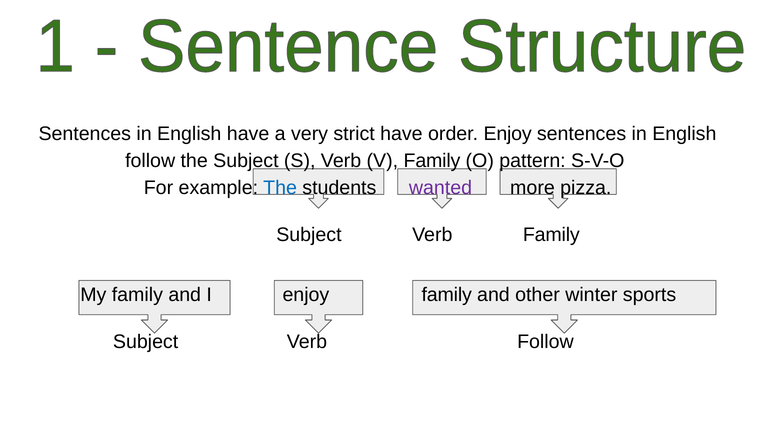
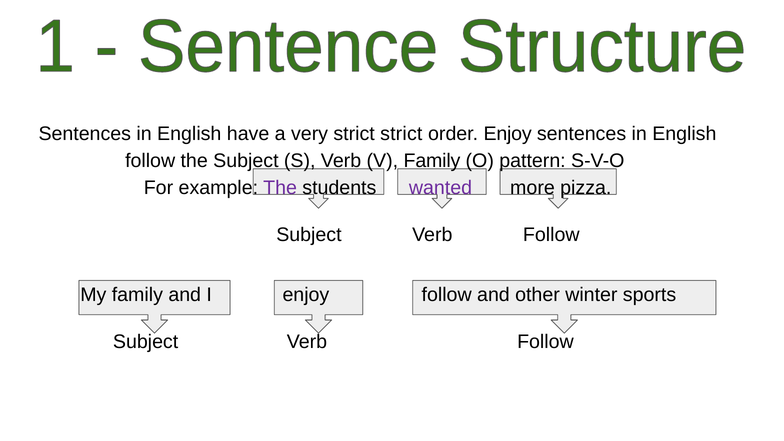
strict have: have -> strict
The at (280, 188) colour: blue -> purple
Family at (551, 235): Family -> Follow
enjoy family: family -> follow
